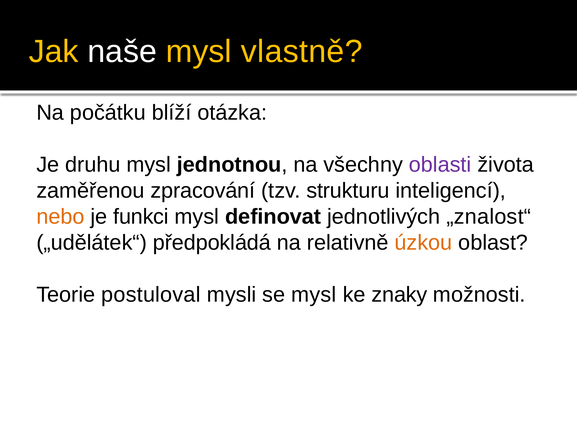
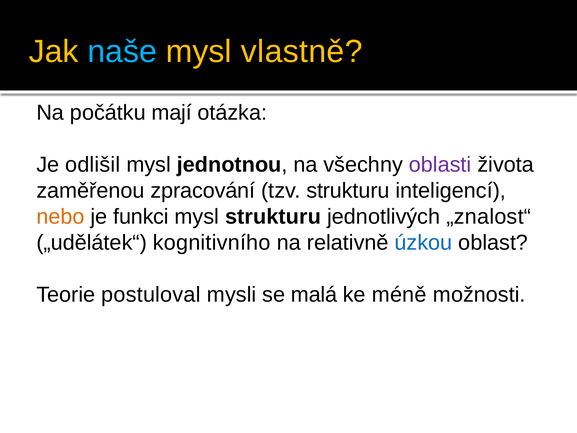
naše colour: white -> light blue
blíží: blíží -> mají
druhu: druhu -> odlišil
mysl definovat: definovat -> strukturu
předpokládá: předpokládá -> kognitivního
úzkou colour: orange -> blue
se mysl: mysl -> malá
znaky: znaky -> méně
